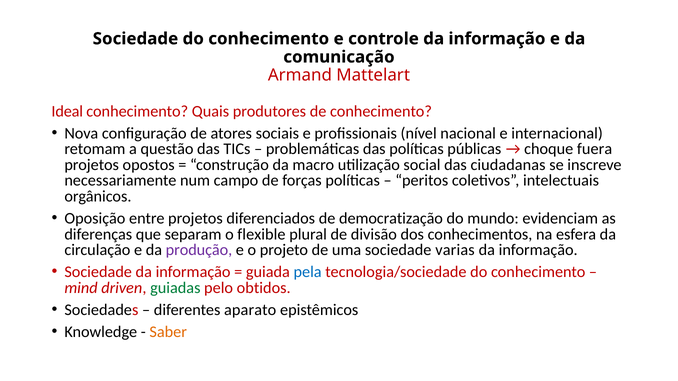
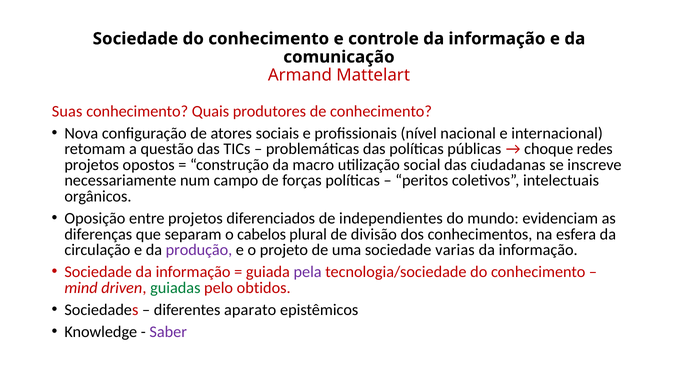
Ideal: Ideal -> Suas
fuera: fuera -> redes
democratização: democratização -> independientes
flexible: flexible -> cabelos
pela colour: blue -> purple
Saber colour: orange -> purple
